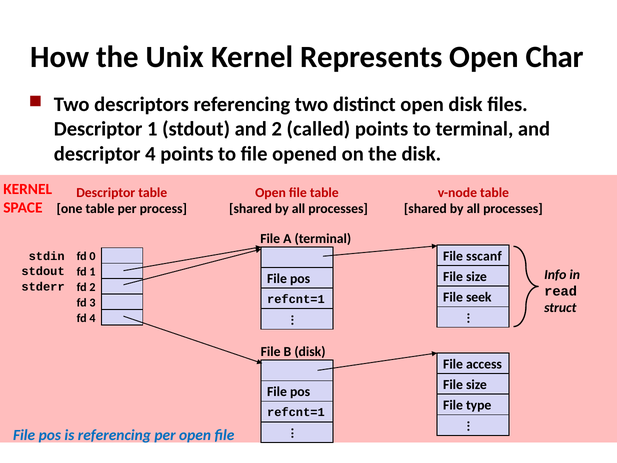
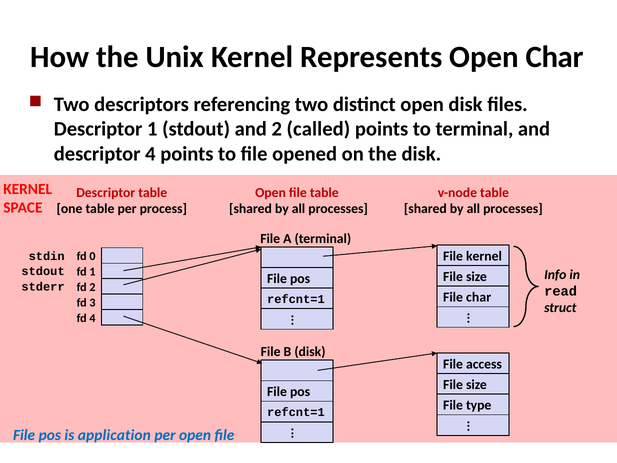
File sscanf: sscanf -> kernel
File seek: seek -> char
is referencing: referencing -> application
